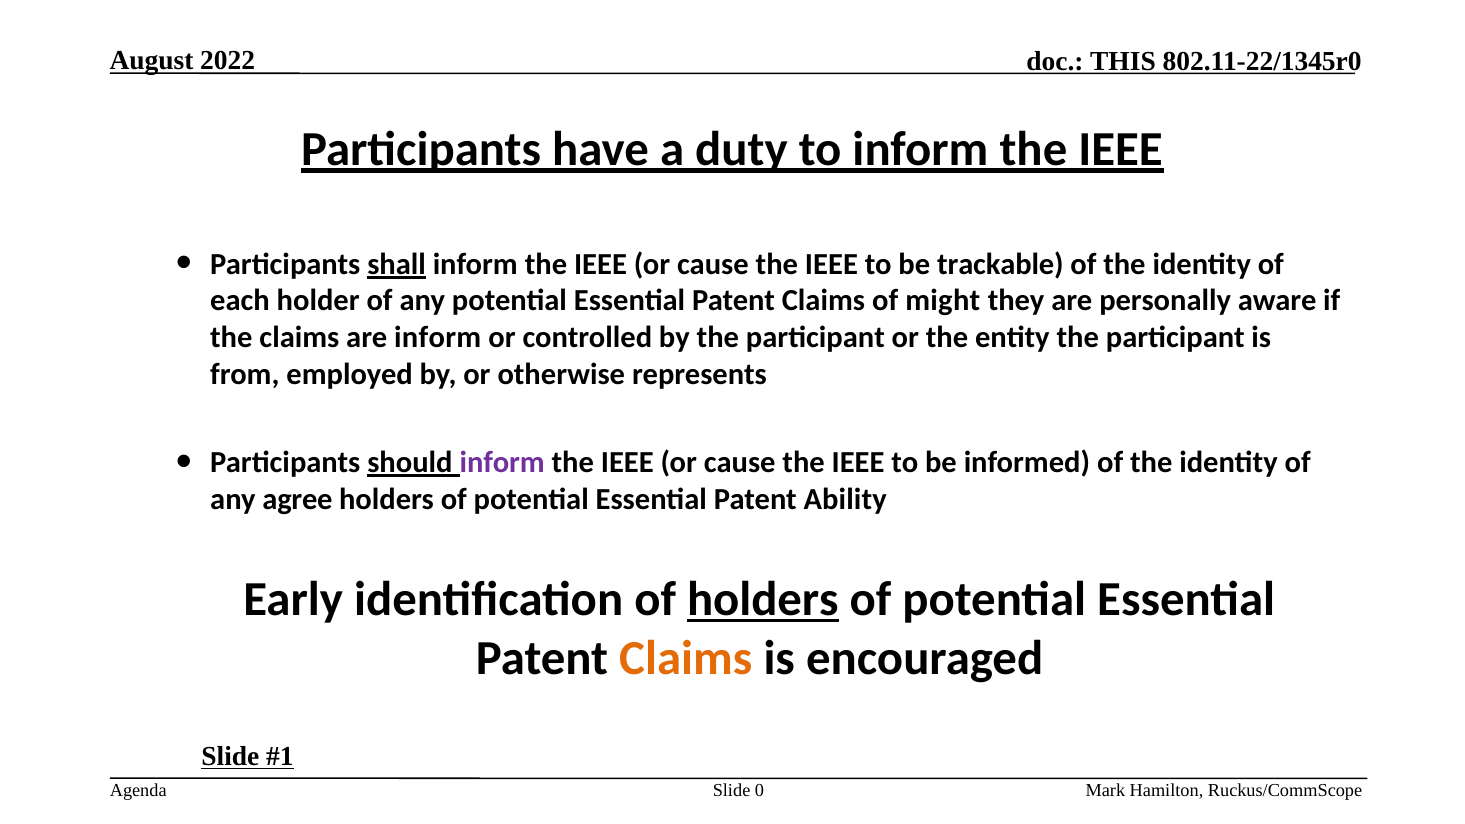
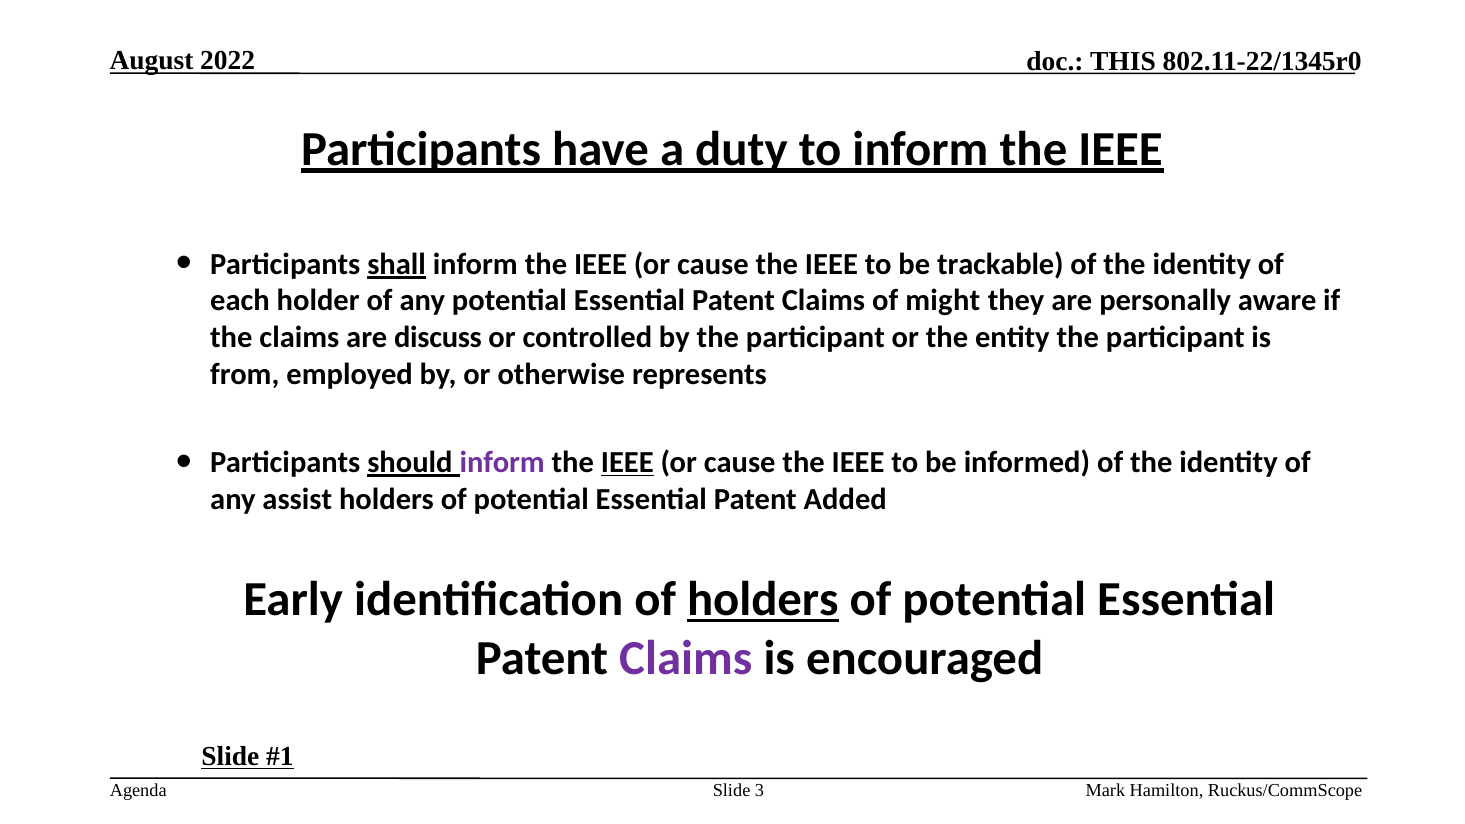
are inform: inform -> discuss
IEEE at (627, 462) underline: none -> present
agree: agree -> assist
Ability: Ability -> Added
Claims at (686, 658) colour: orange -> purple
0: 0 -> 3
